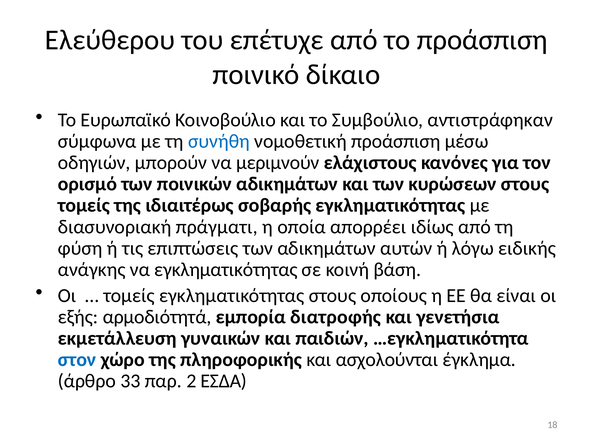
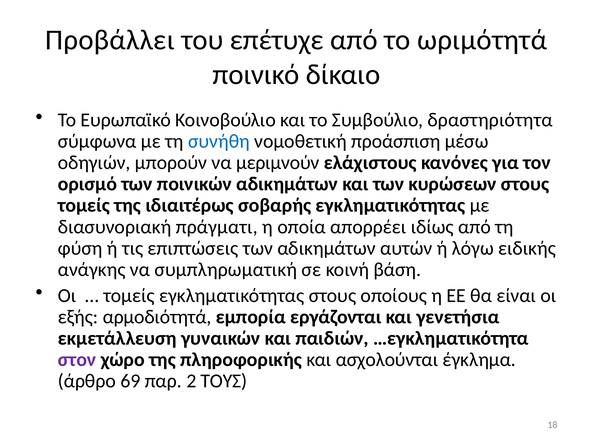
Ελεύθερου: Ελεύθερου -> Προβάλλει
το προάσπιση: προάσπιση -> ωριμότητά
αντιστράφηκαν: αντιστράφηκαν -> δραστηριότητα
να εγκληματικότητας: εγκληματικότητας -> συμπληρωματική
διατροφής: διατροφής -> εργάζονται
στον colour: blue -> purple
33: 33 -> 69
ΕΣΔΑ: ΕΣΔΑ -> ΤΟΥΣ
